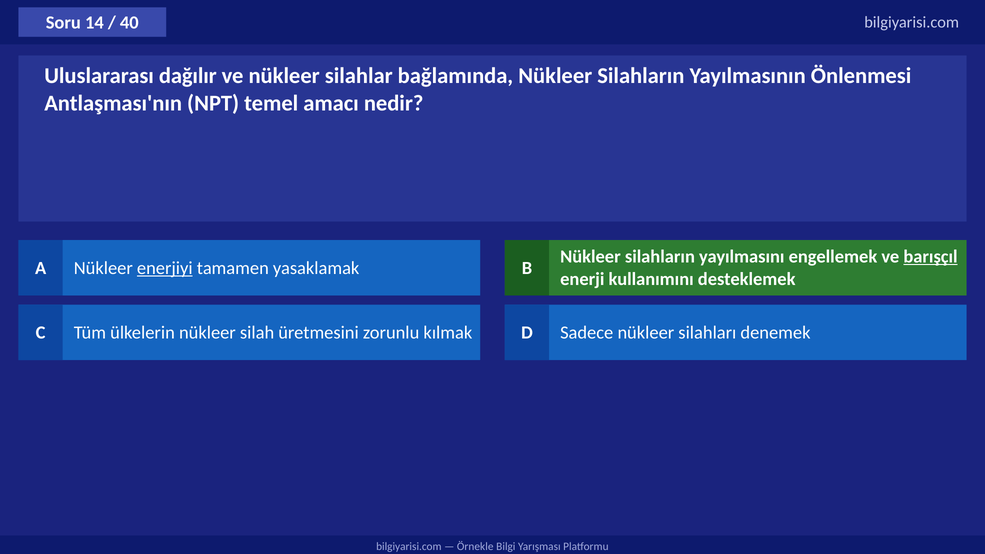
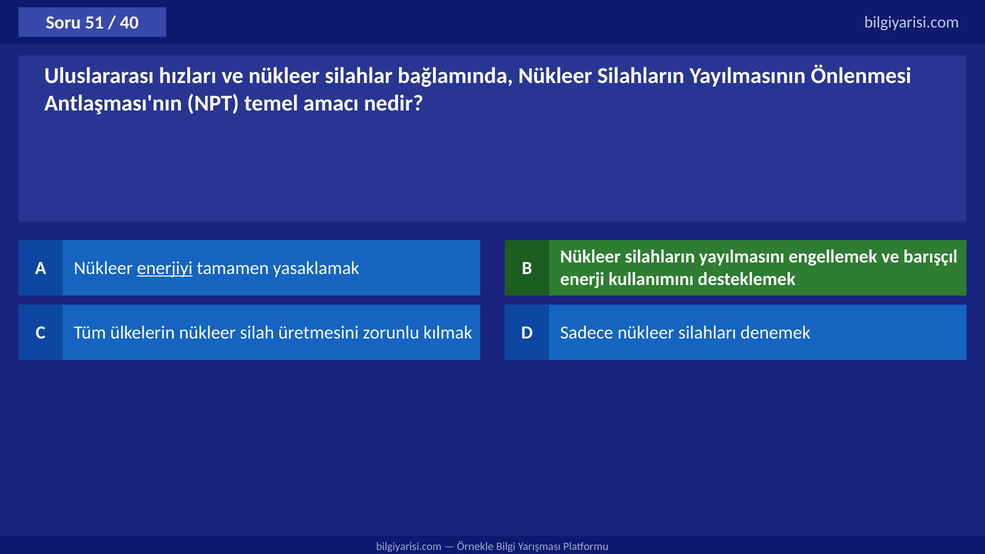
14: 14 -> 51
dağılır: dağılır -> hızları
barışçıl underline: present -> none
